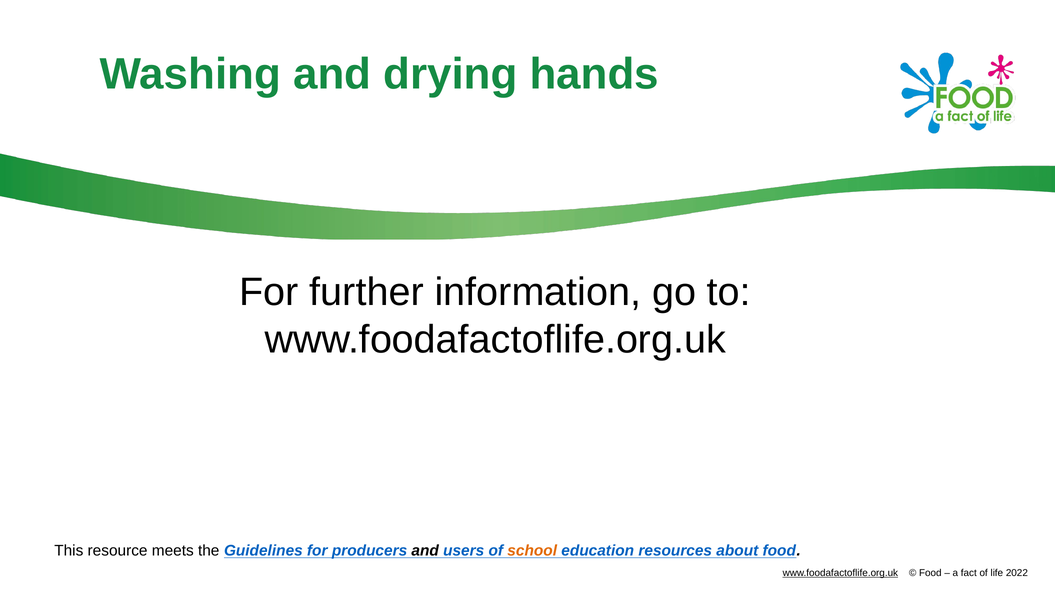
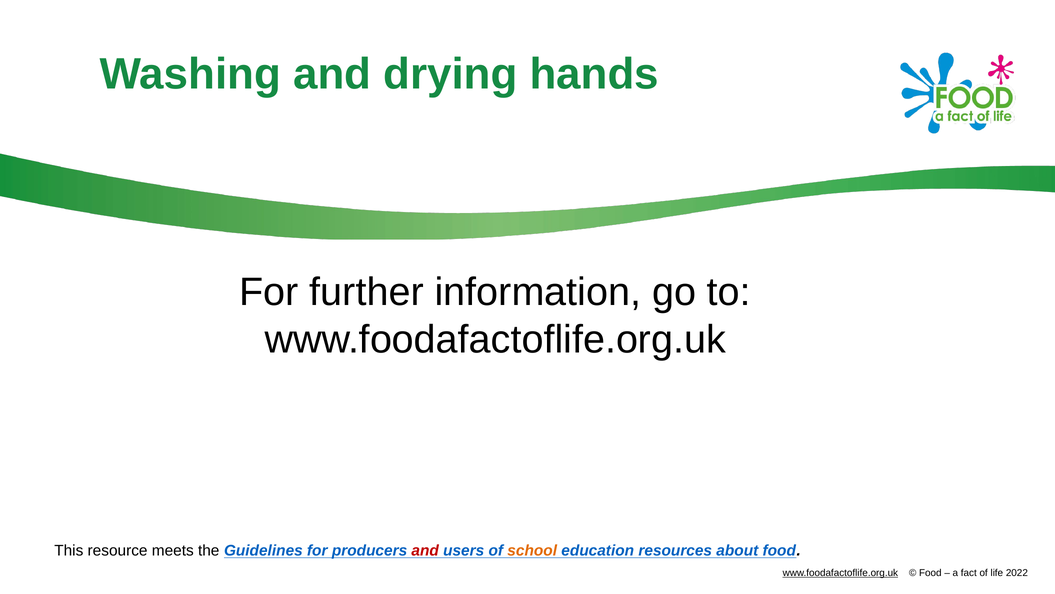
and at (425, 550) colour: black -> red
